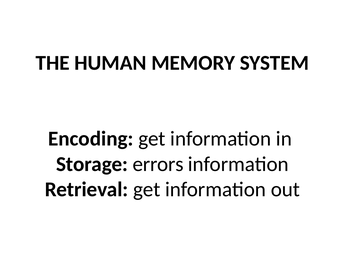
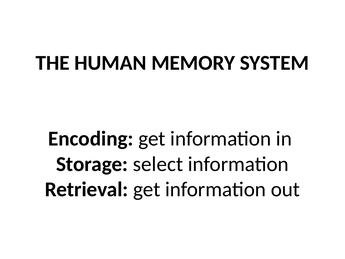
errors: errors -> select
